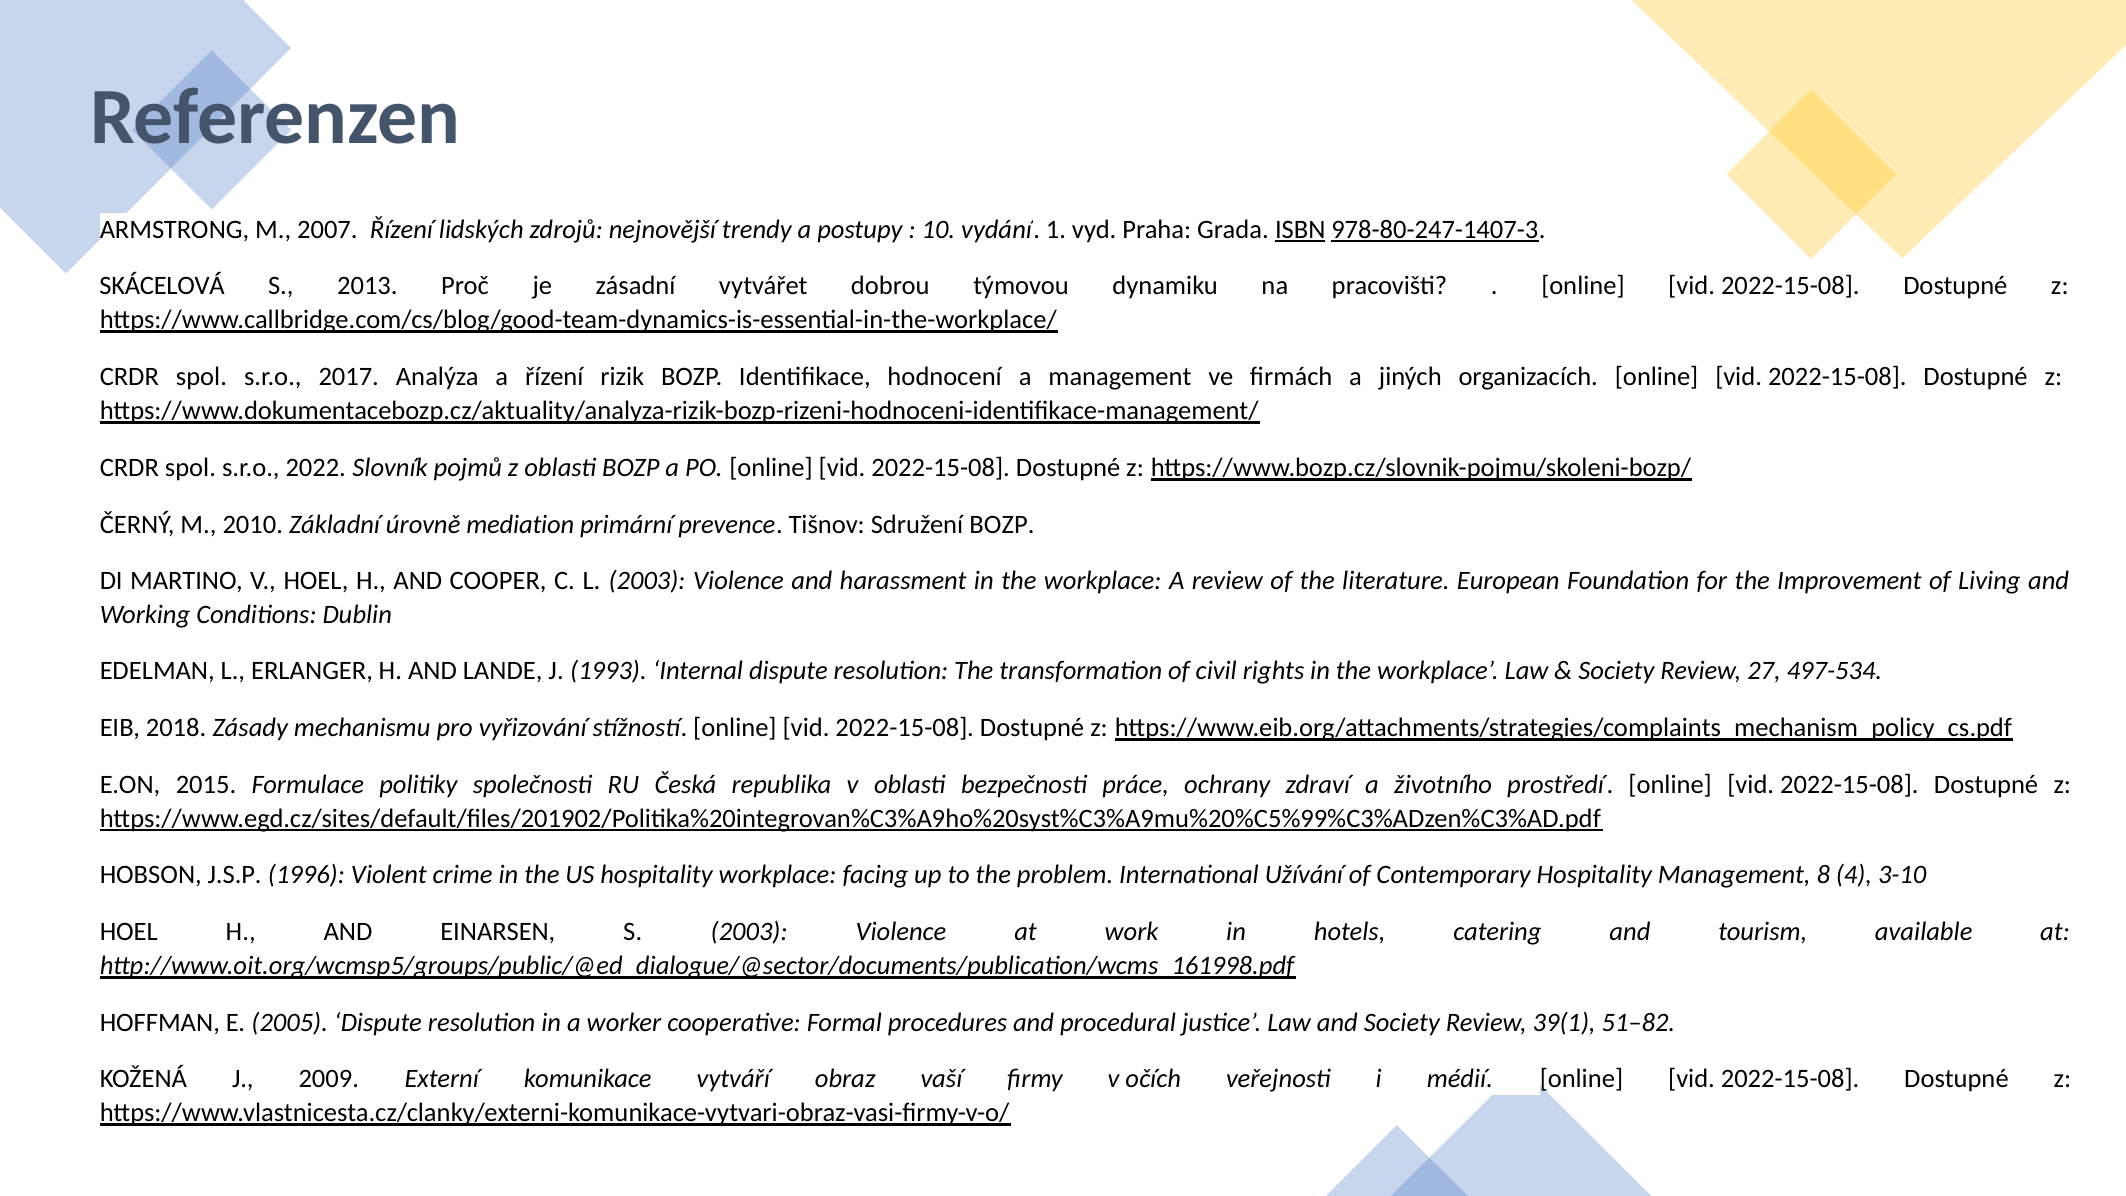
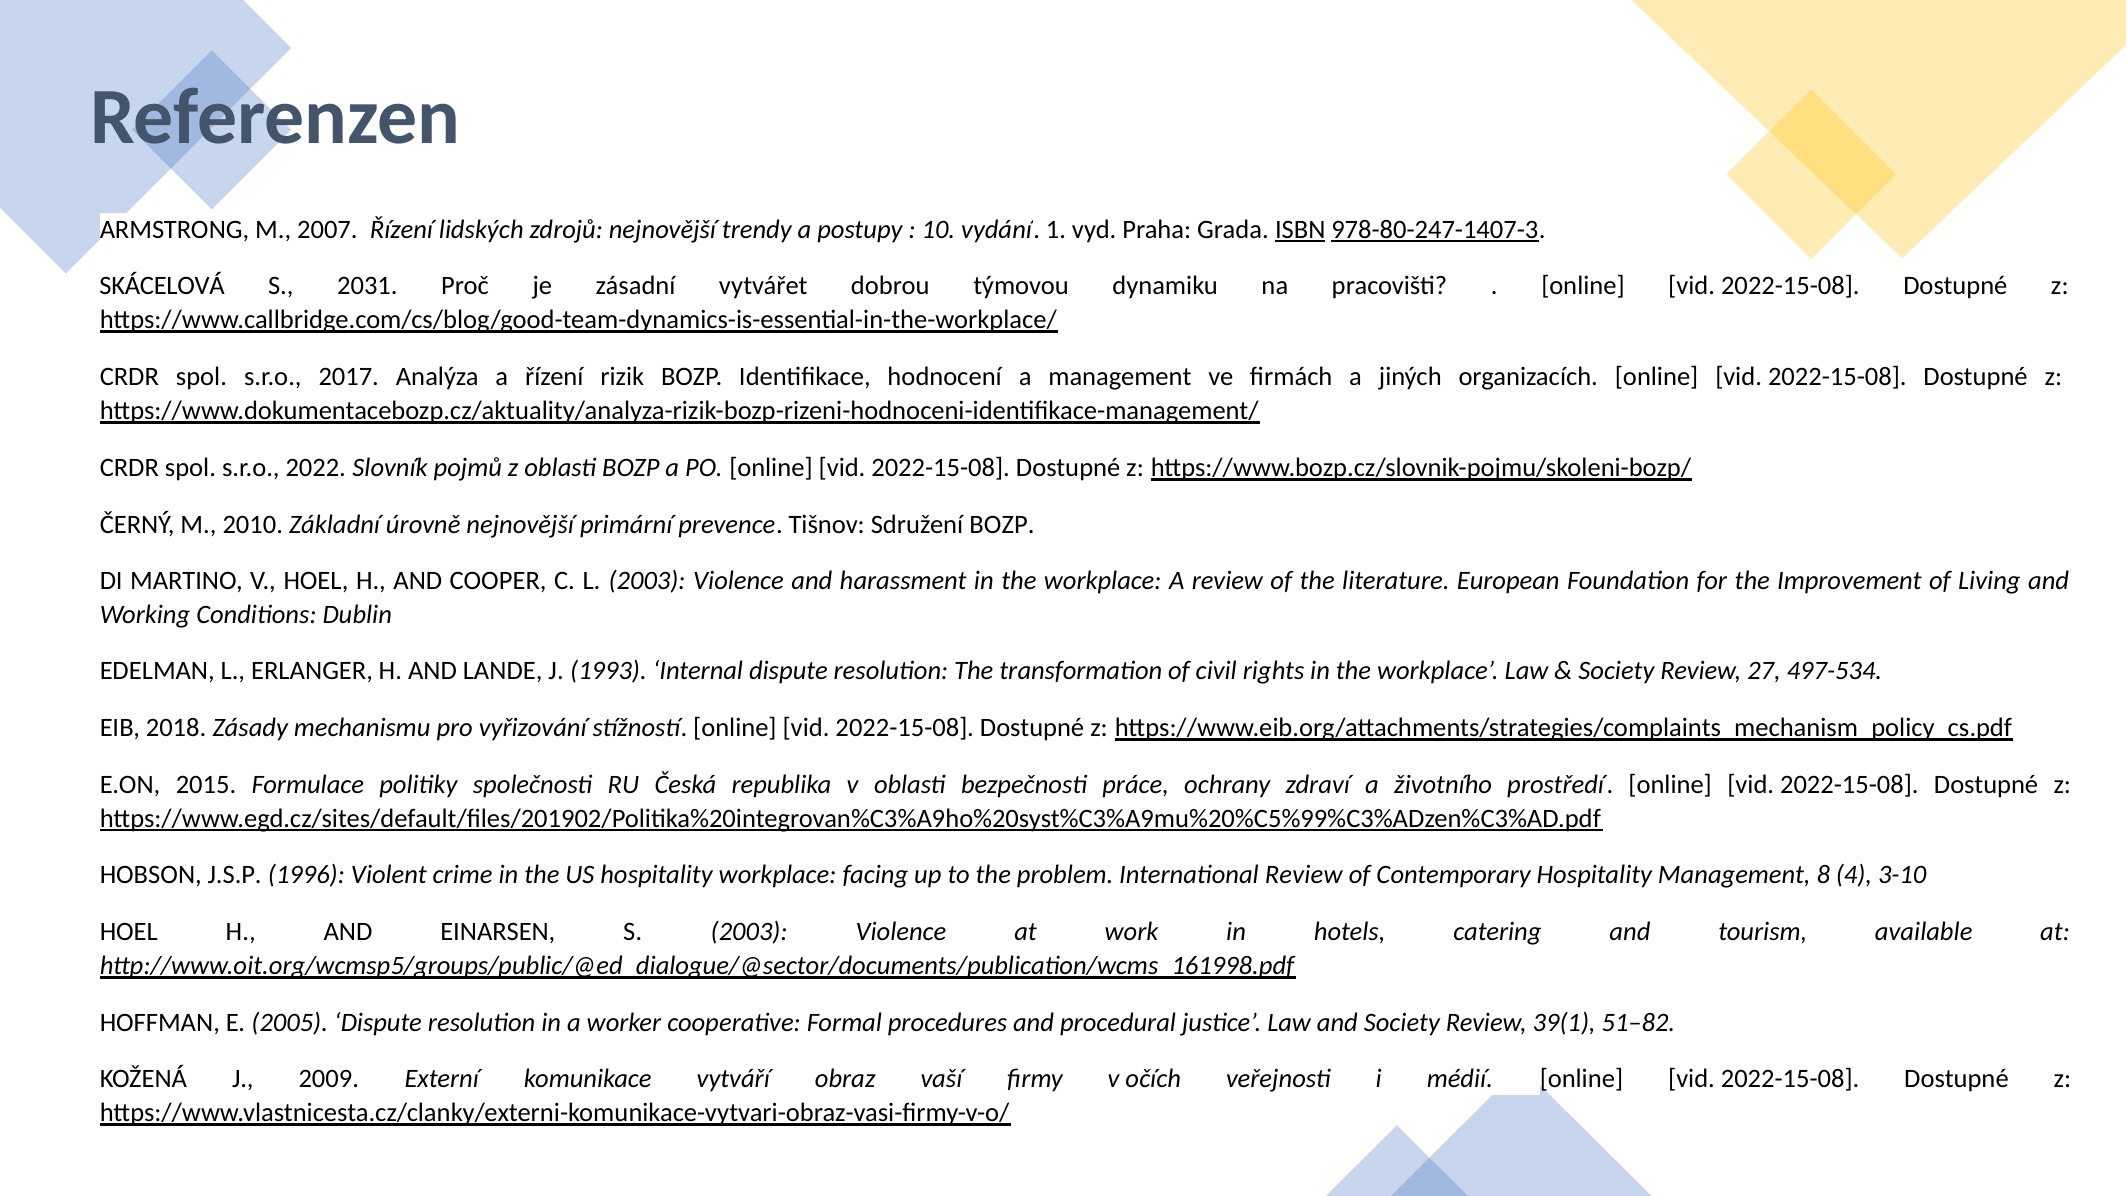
2013: 2013 -> 2031
úrovně mediation: mediation -> nejnovější
International Užívání: Užívání -> Review
